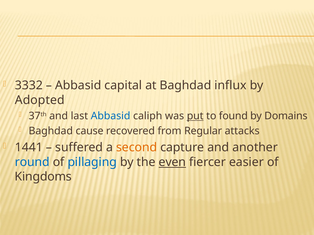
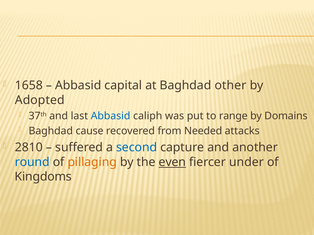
3332: 3332 -> 1658
influx: influx -> other
put underline: present -> none
found: found -> range
Regular: Regular -> Needed
1441: 1441 -> 2810
second colour: orange -> blue
pillaging colour: blue -> orange
easier: easier -> under
